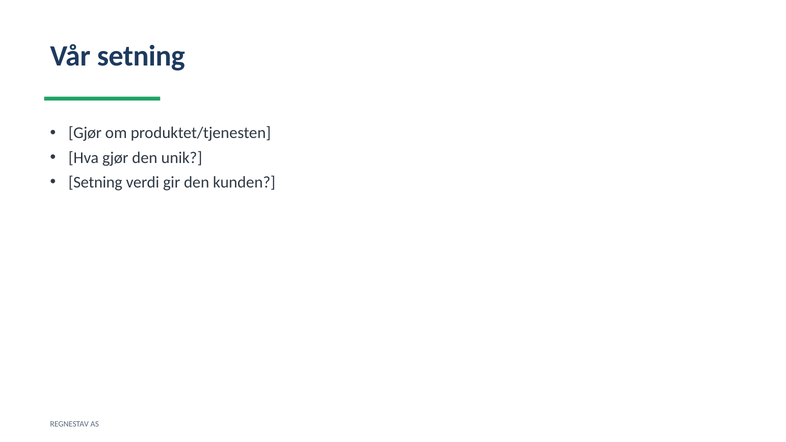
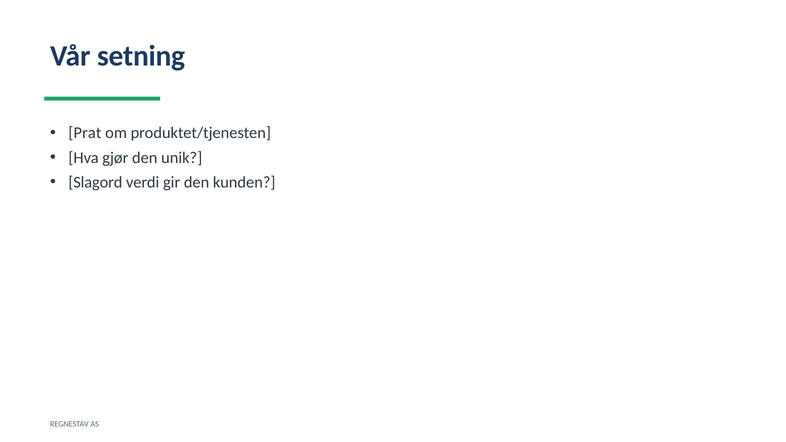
Gjør at (85, 133): Gjør -> Prat
Setning at (95, 182): Setning -> Slagord
